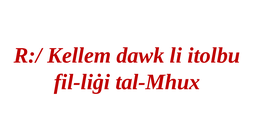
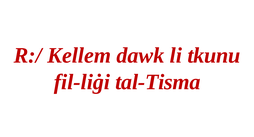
itolbu: itolbu -> tkunu
tal-Mhux: tal-Mhux -> tal-Tisma
